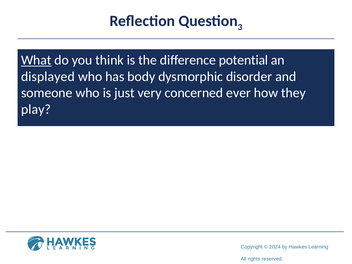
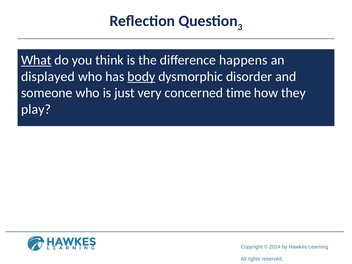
potential: potential -> happens
body underline: none -> present
ever: ever -> time
